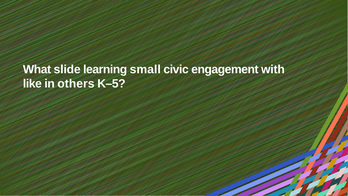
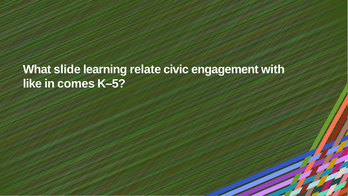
small: small -> relate
others: others -> comes
